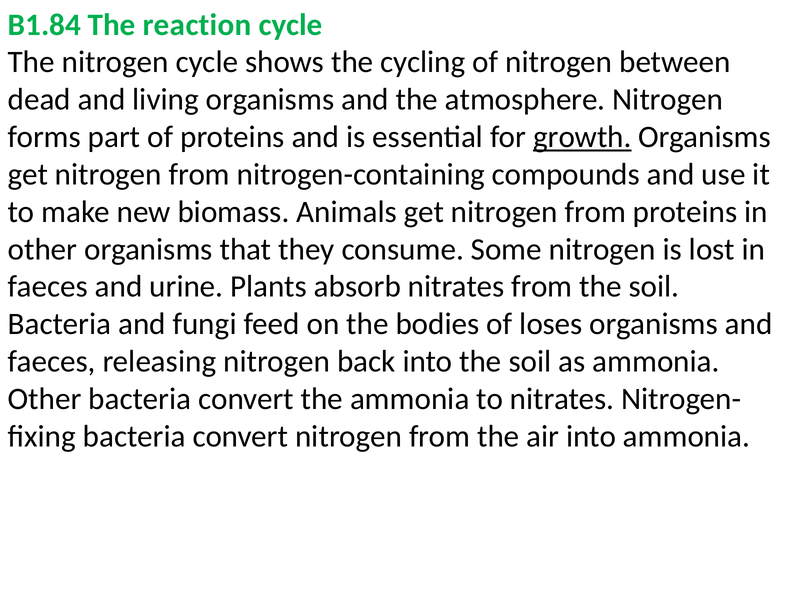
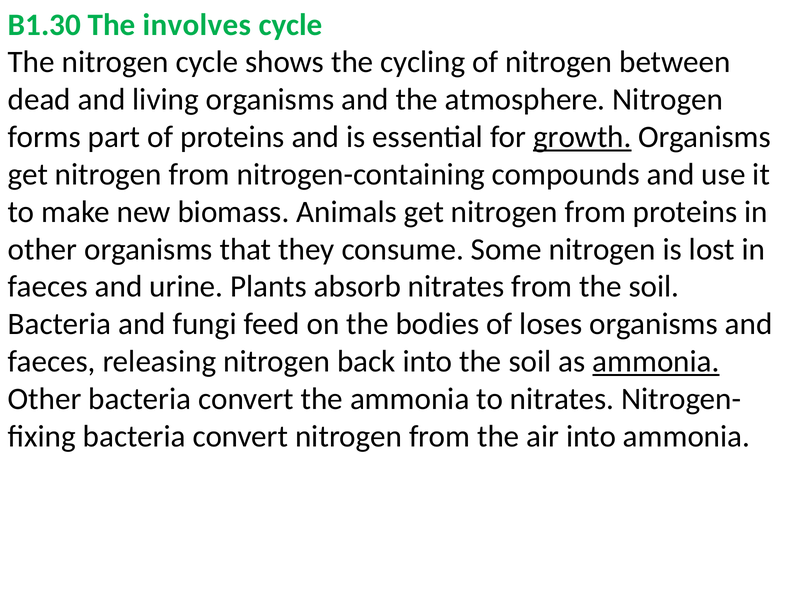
B1.84: B1.84 -> B1.30
reaction: reaction -> involves
ammonia at (656, 361) underline: none -> present
